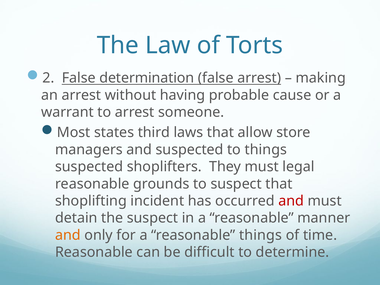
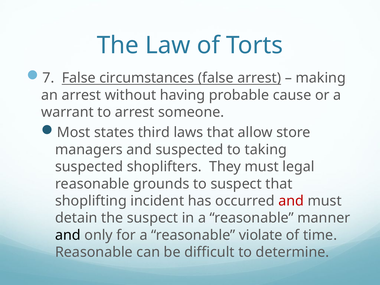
2: 2 -> 7
determination: determination -> circumstances
to things: things -> taking
and at (68, 235) colour: orange -> black
reasonable things: things -> violate
